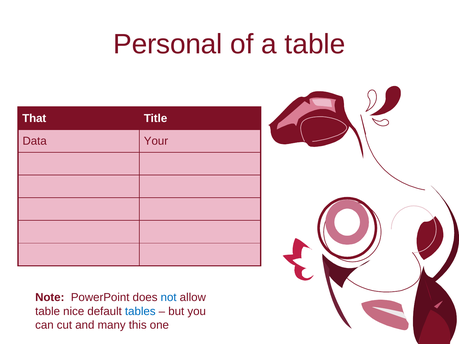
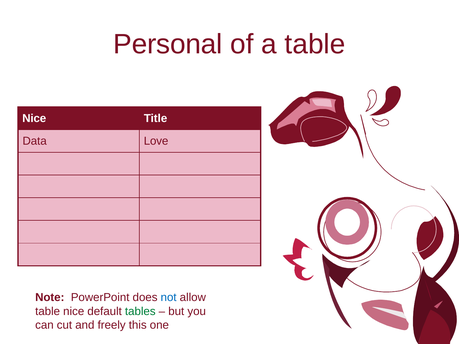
That at (34, 119): That -> Nice
Your: Your -> Love
tables colour: blue -> green
many: many -> freely
